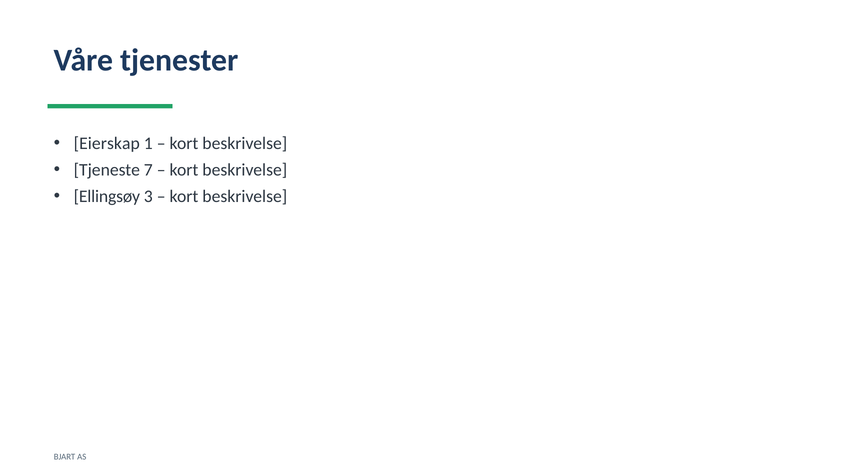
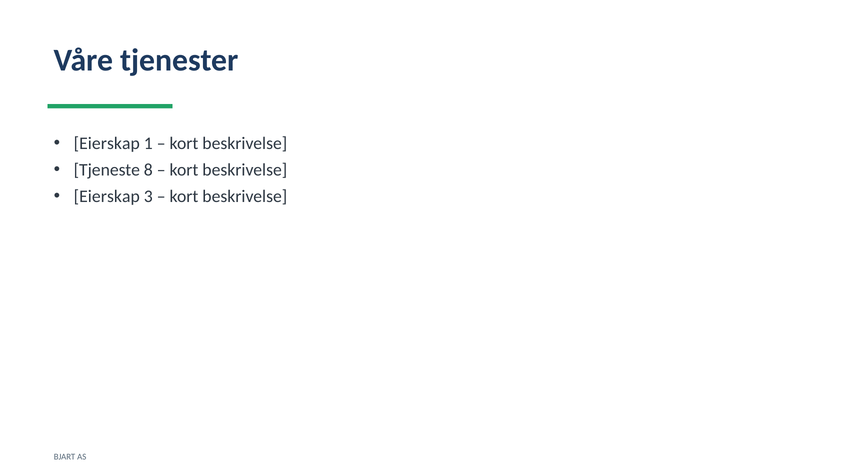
7: 7 -> 8
Ellingsøy at (107, 196): Ellingsøy -> Eierskap
